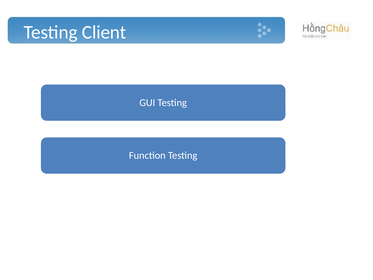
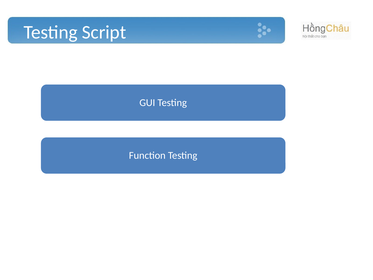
Client: Client -> Script
